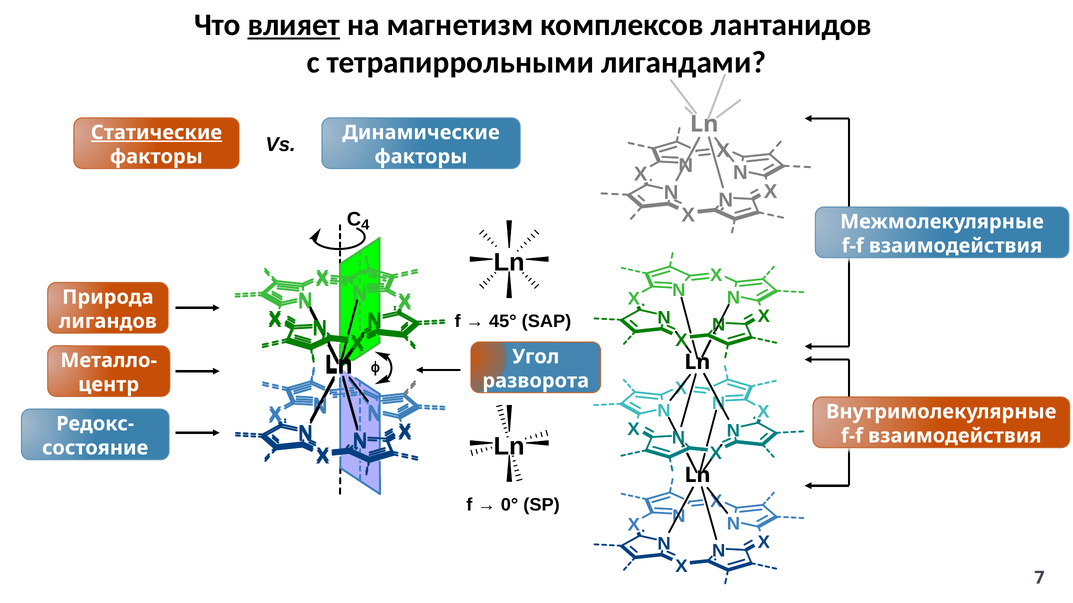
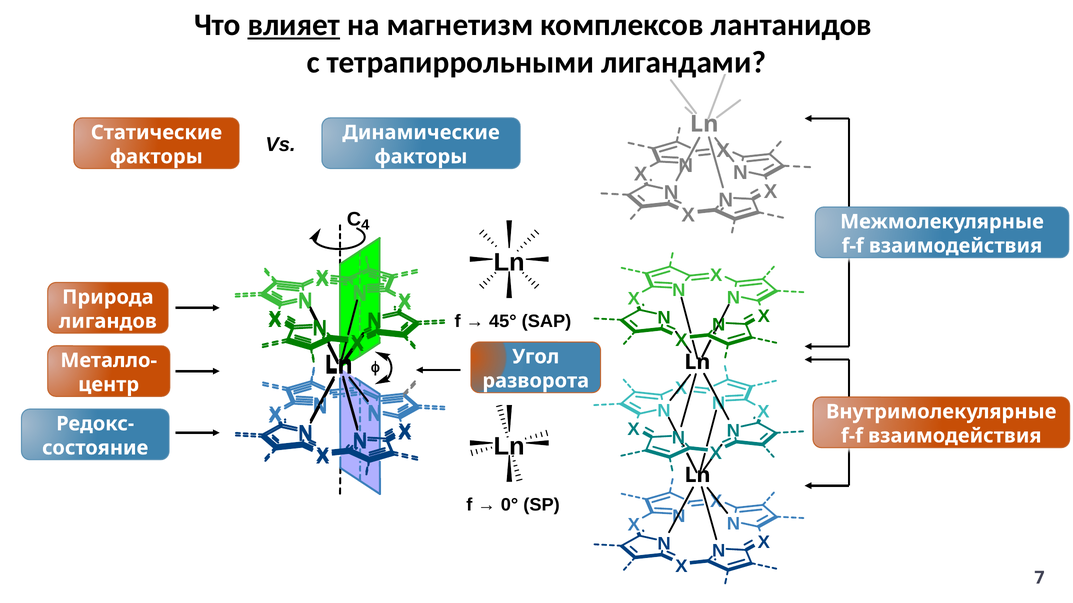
Статические underline: present -> none
